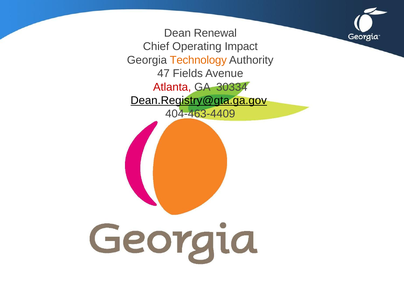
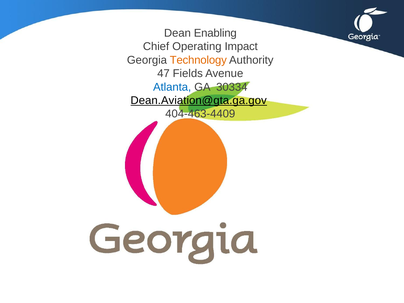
Renewal: Renewal -> Enabling
Atlanta colour: red -> blue
Dean.Registry@gta.ga.gov: Dean.Registry@gta.ga.gov -> Dean.Aviation@gta.ga.gov
